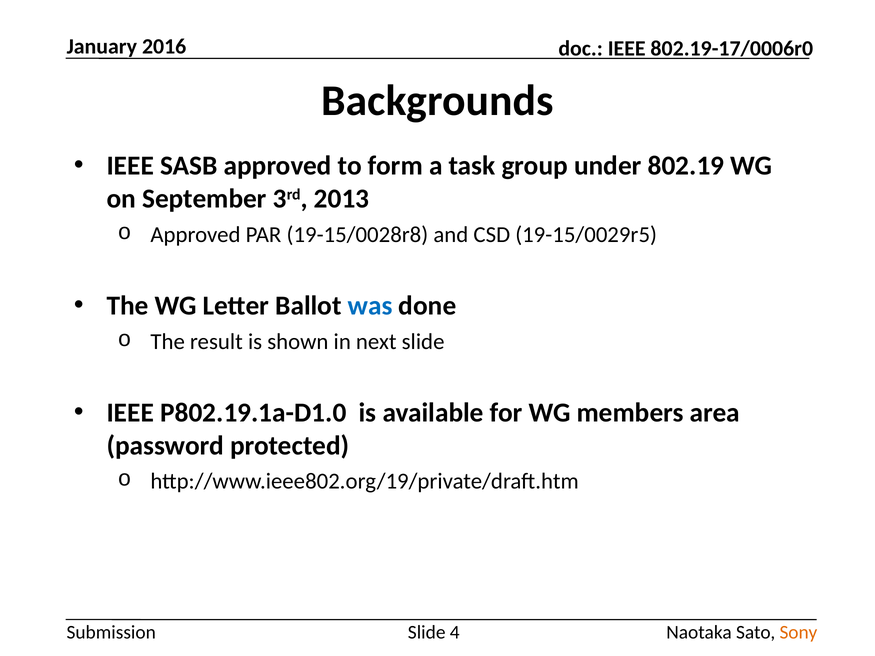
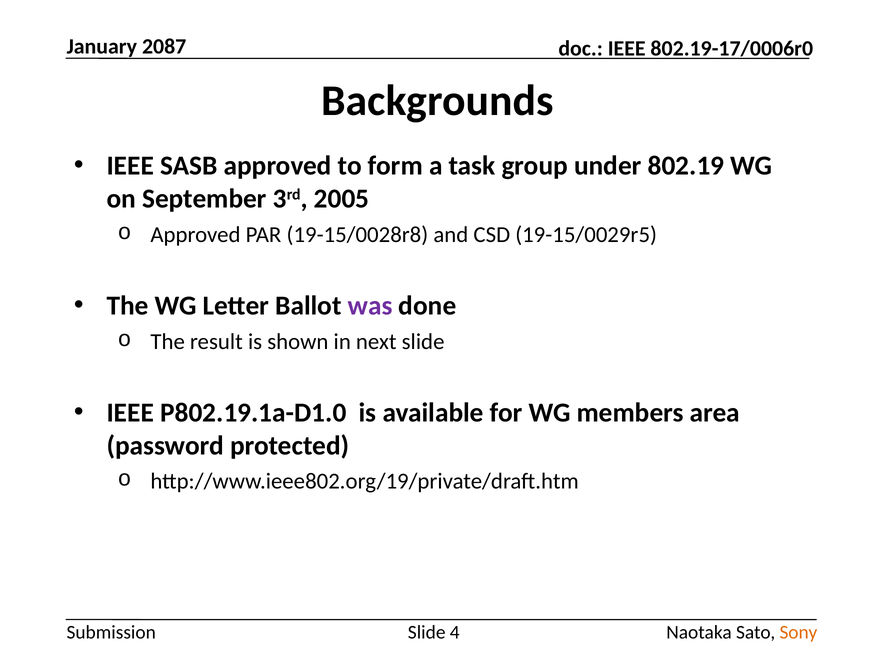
2016: 2016 -> 2087
2013: 2013 -> 2005
was colour: blue -> purple
